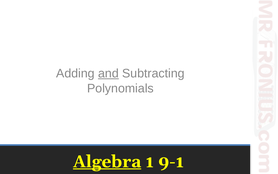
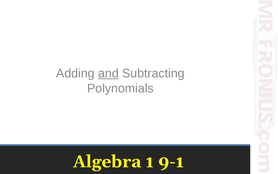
Algebra underline: present -> none
